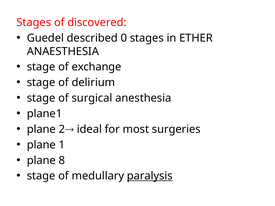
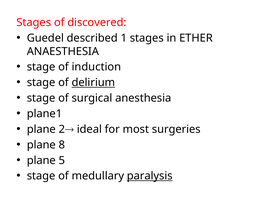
0: 0 -> 1
exchange: exchange -> induction
delirium underline: none -> present
1: 1 -> 8
8: 8 -> 5
